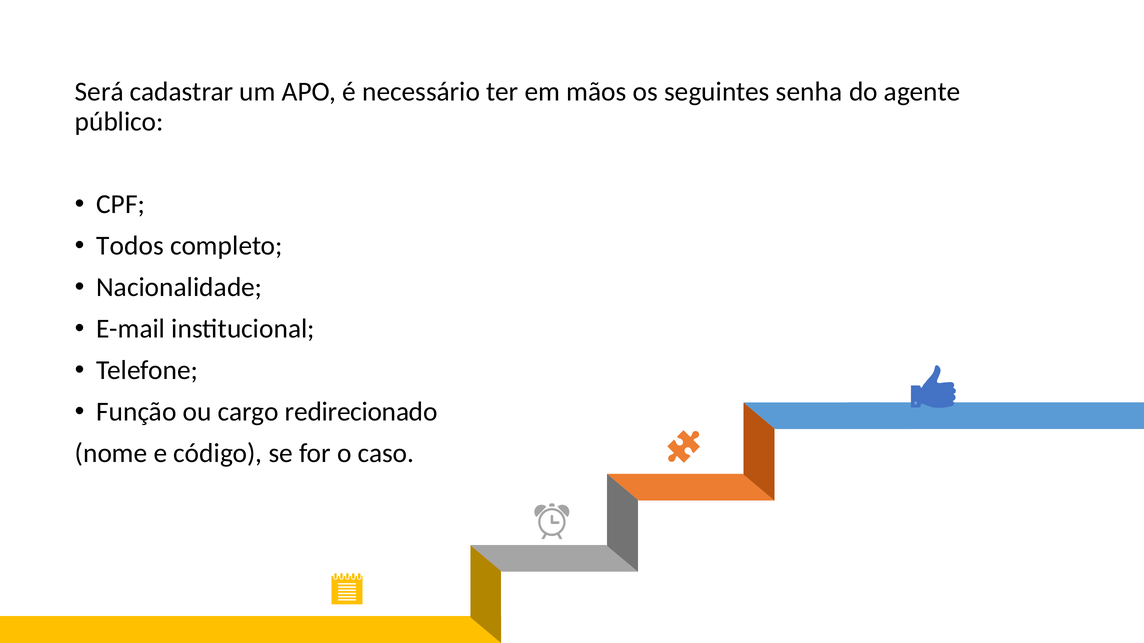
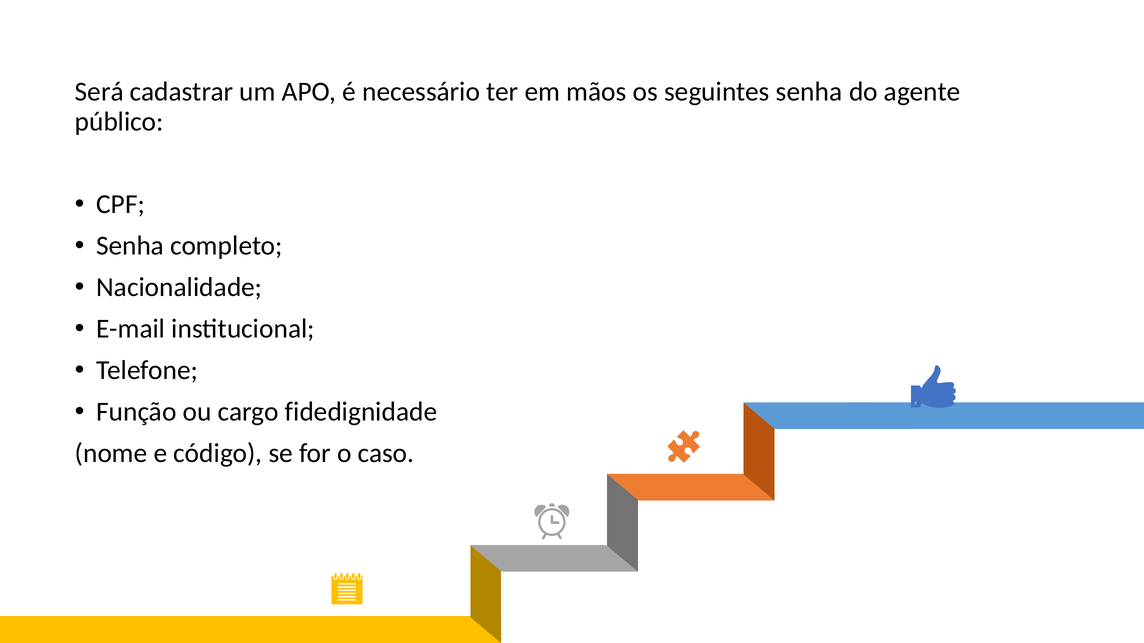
Todos at (130, 246): Todos -> Senha
redirecionado: redirecionado -> fidedignidade
